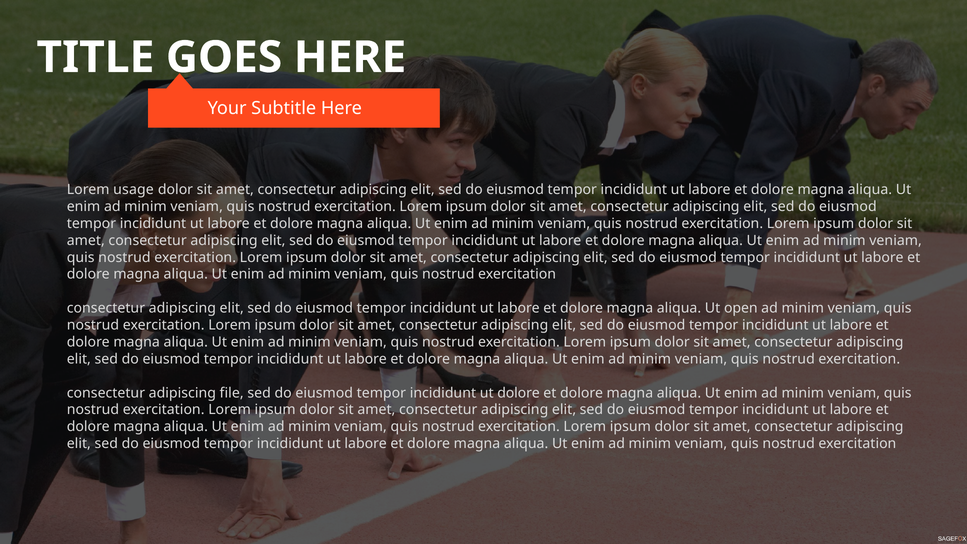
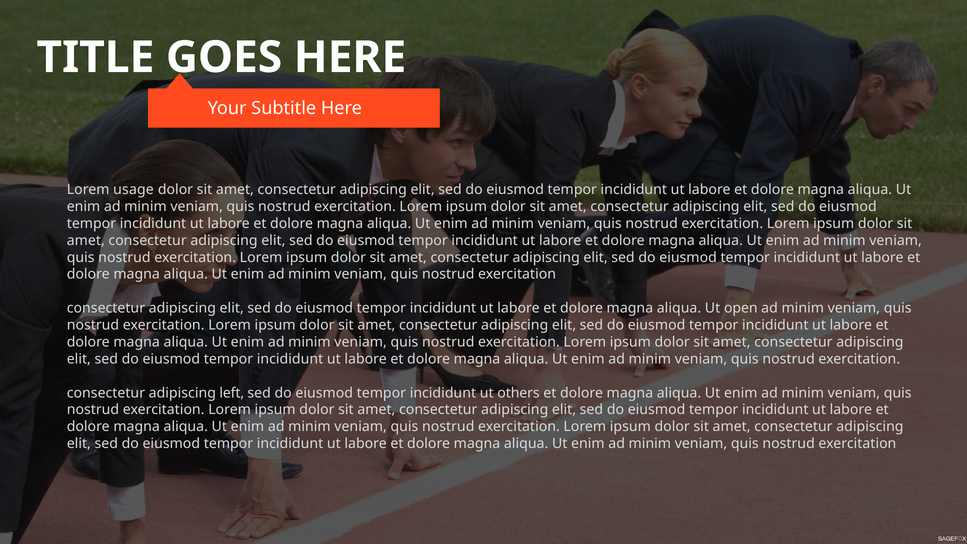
file: file -> left
ut dolore: dolore -> others
